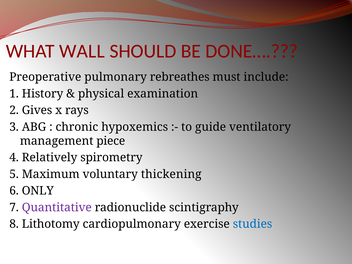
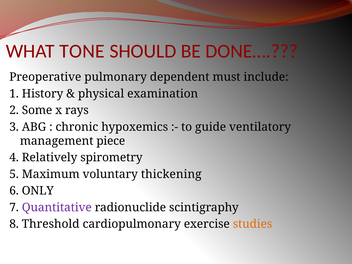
WALL: WALL -> TONE
rebreathes: rebreathes -> dependent
Gives: Gives -> Some
Lithotomy: Lithotomy -> Threshold
studies colour: blue -> orange
